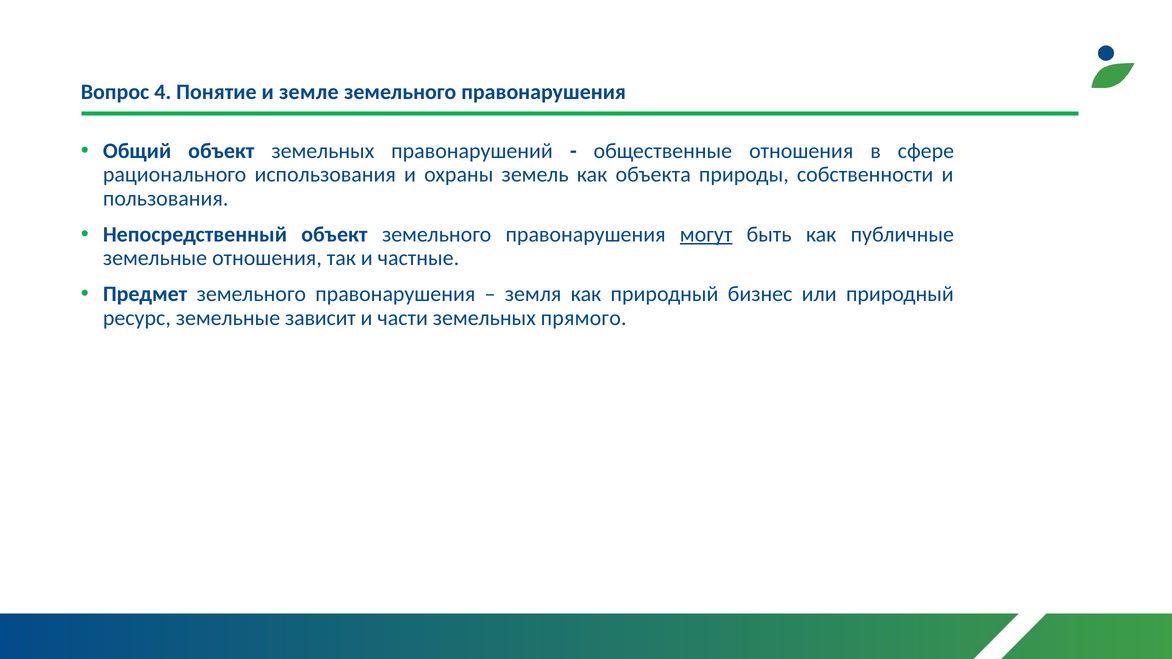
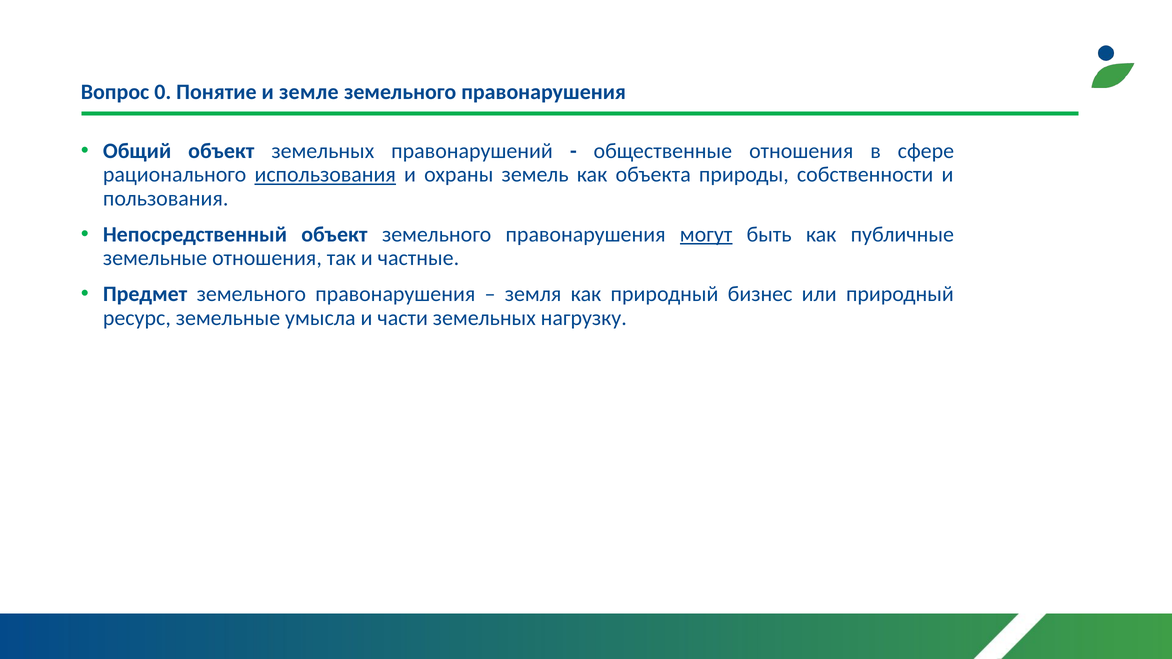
4: 4 -> 0
использования underline: none -> present
зависит: зависит -> умысла
прямого: прямого -> нагрузку
